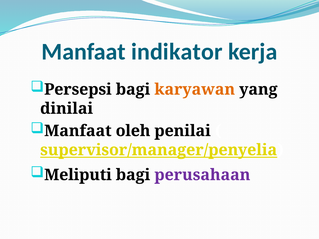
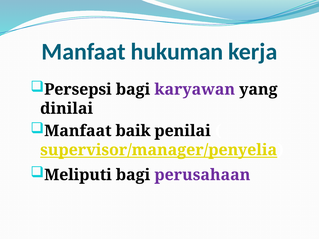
indikator: indikator -> hukuman
karyawan colour: orange -> purple
oleh: oleh -> baik
